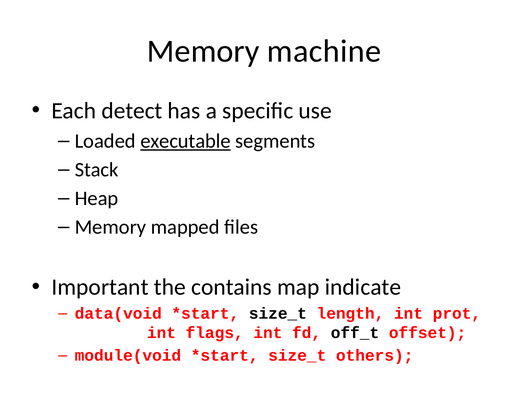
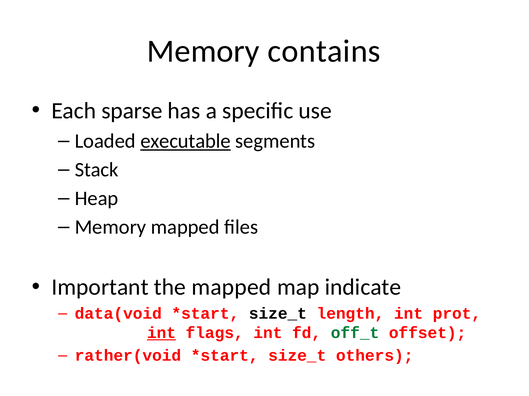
machine: machine -> contains
detect: detect -> sparse
the contains: contains -> mapped
int at (161, 334) underline: none -> present
off_t colour: black -> green
module(void: module(void -> rather(void
